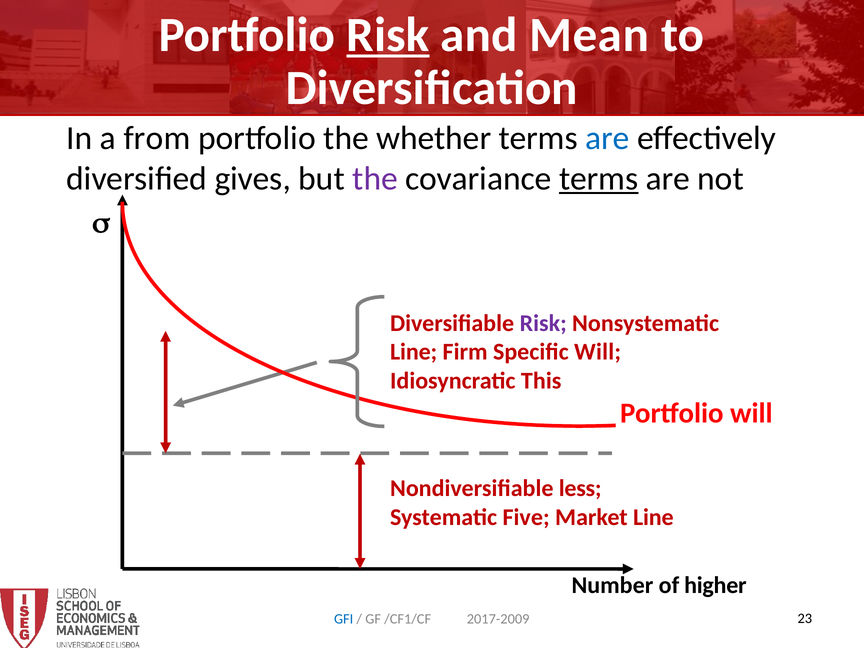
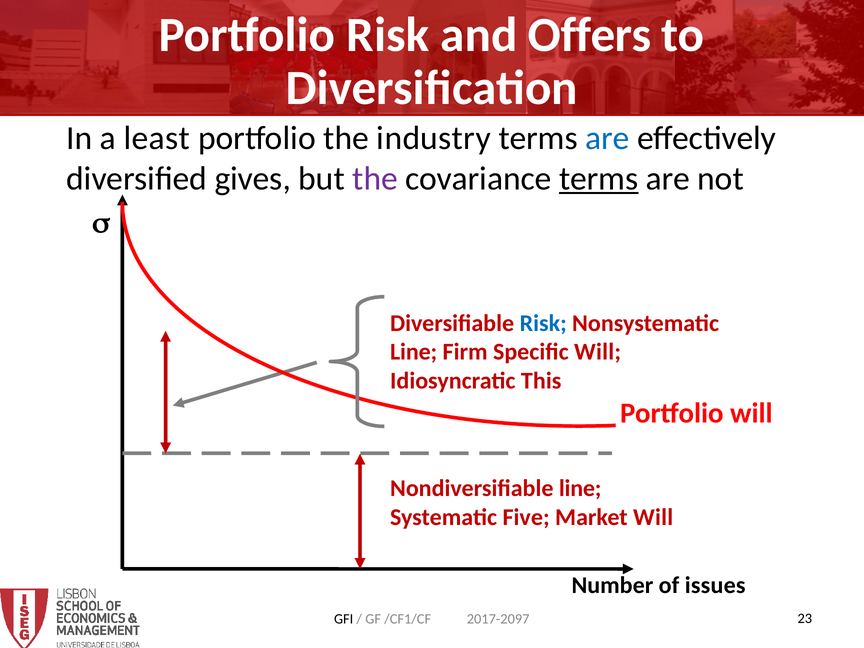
Risk at (388, 35) underline: present -> none
Mean: Mean -> Offers
from: from -> least
whether: whether -> industry
Risk at (543, 323) colour: purple -> blue
Nondiversifiable less: less -> line
Market Line: Line -> Will
higher: higher -> issues
GFI colour: blue -> black
2017-2009: 2017-2009 -> 2017-2097
